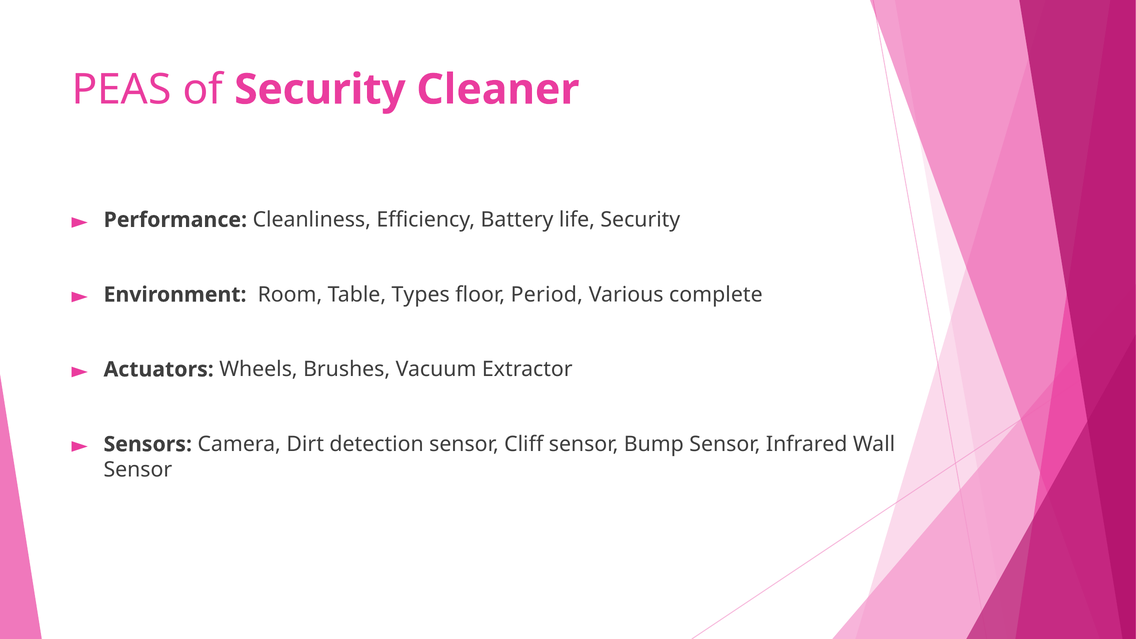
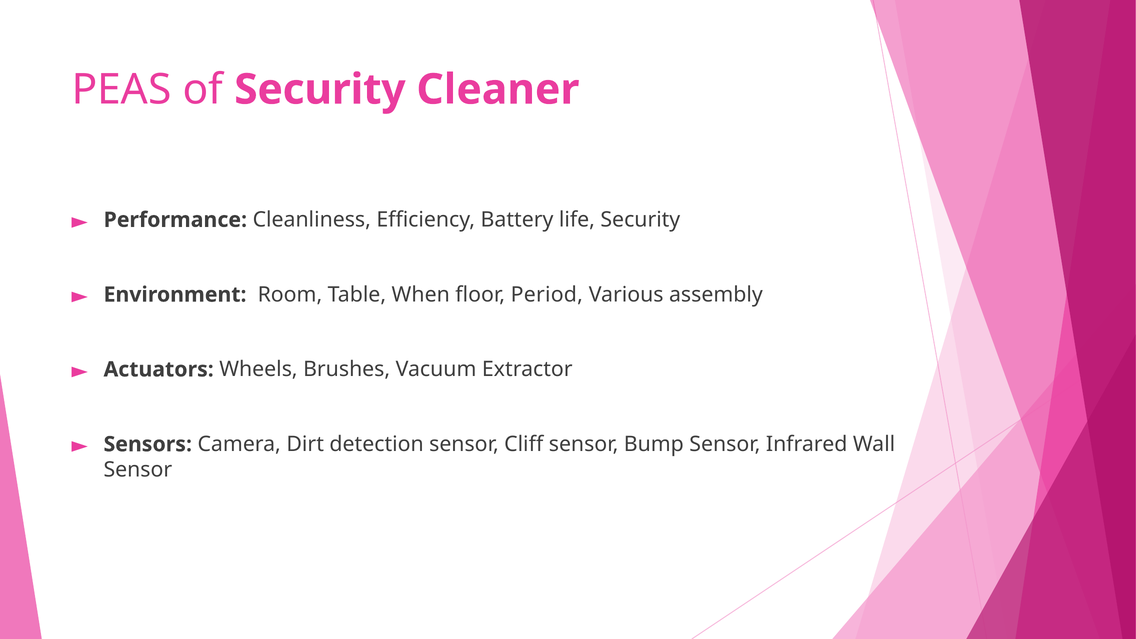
Types: Types -> When
complete: complete -> assembly
